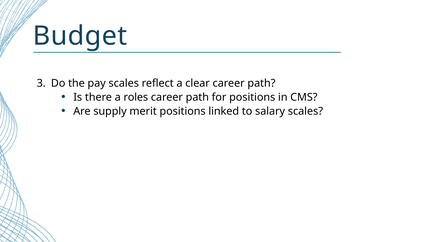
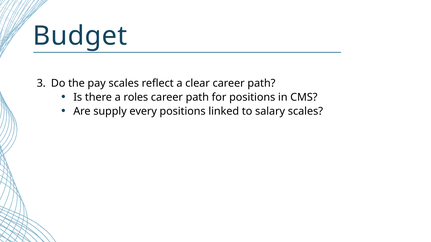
merit: merit -> every
